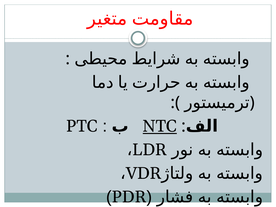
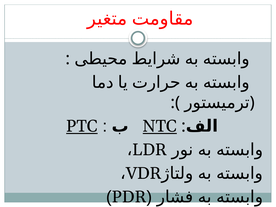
PTC underline: none -> present
